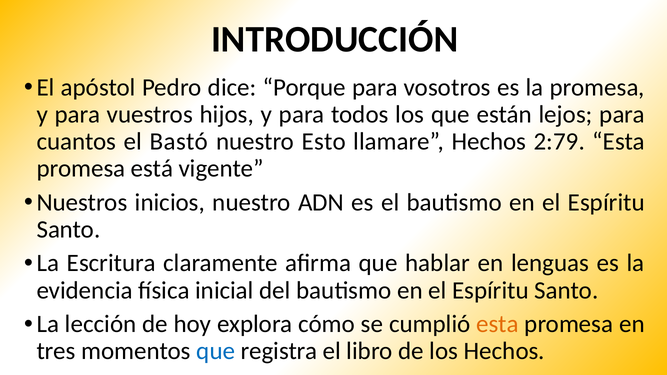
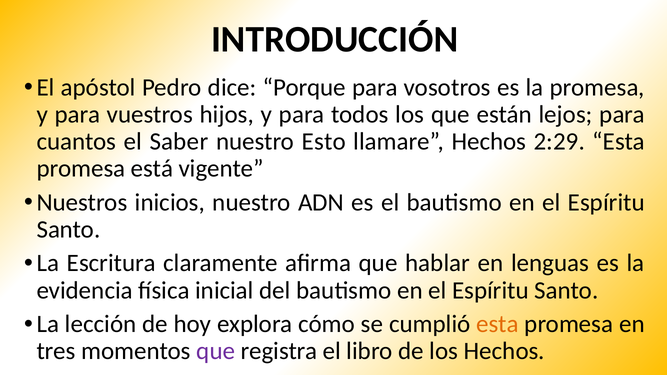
Bastó: Bastó -> Saber
2:79: 2:79 -> 2:29
que at (216, 351) colour: blue -> purple
